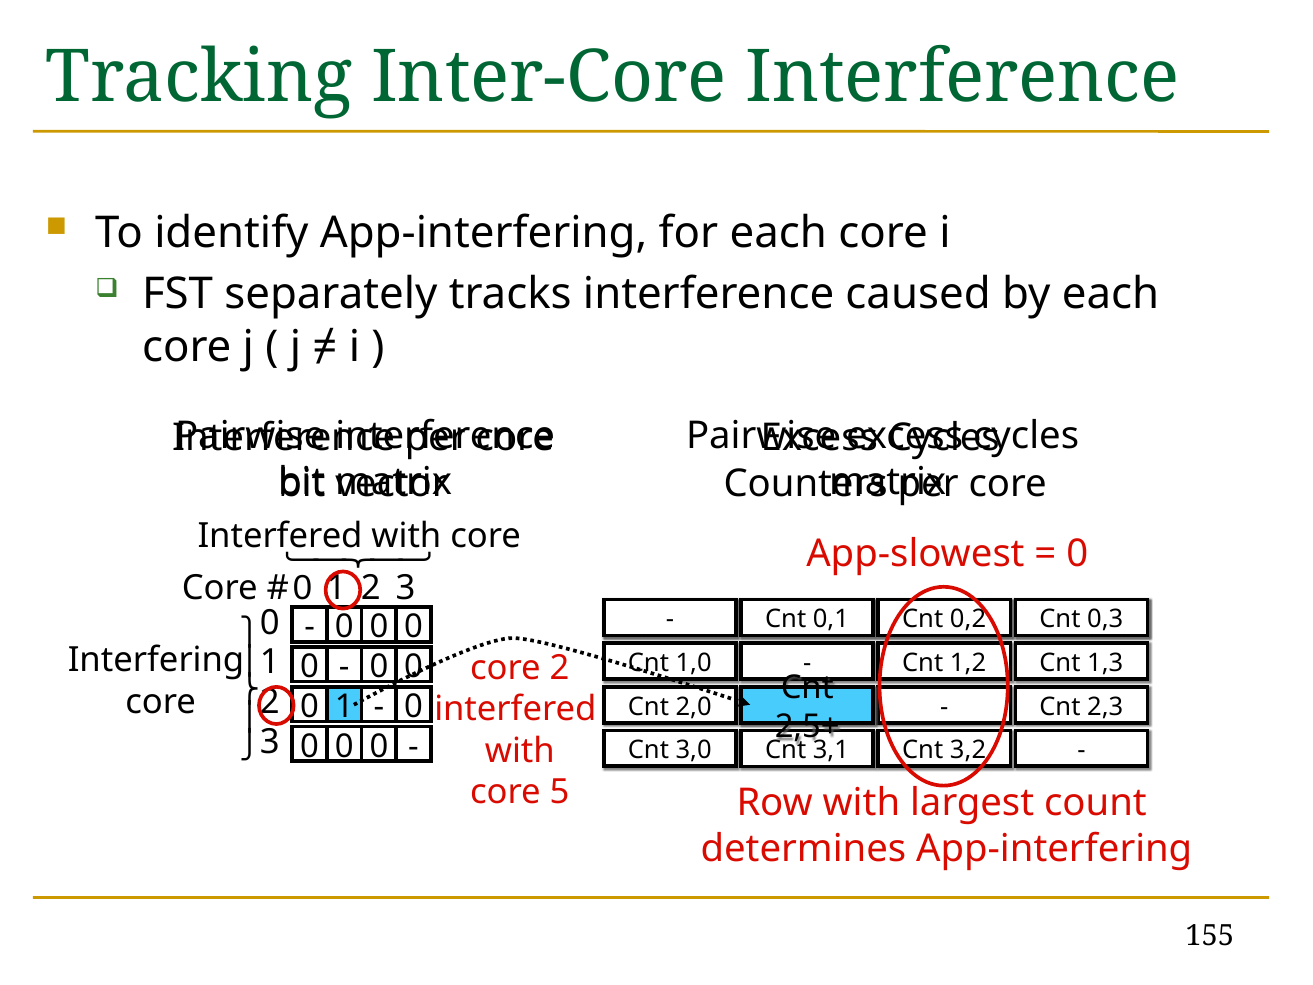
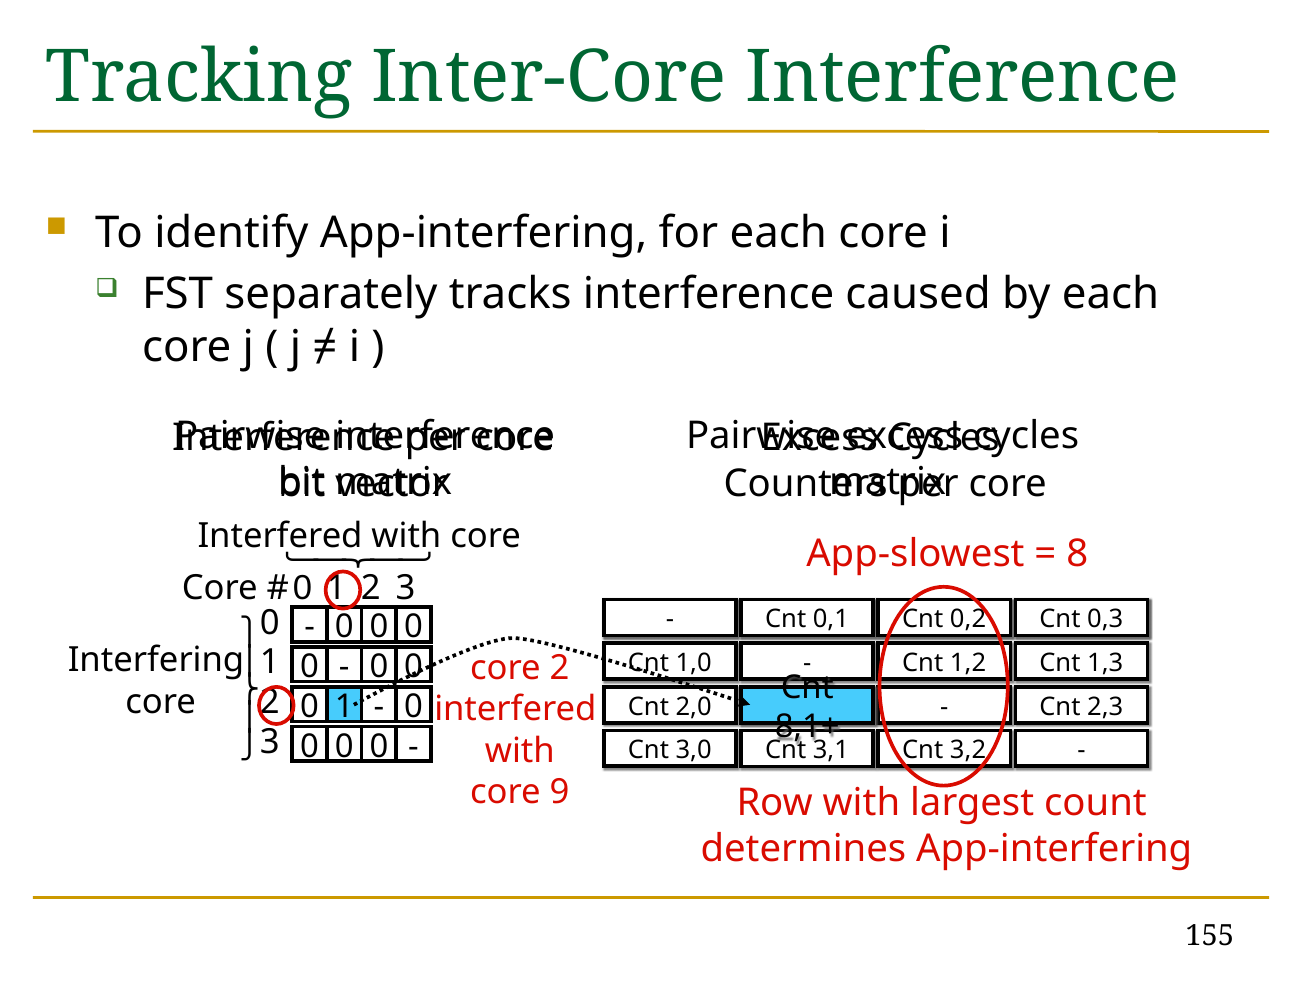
0 at (1077, 553): 0 -> 8
2,5+: 2,5+ -> 8,1+
5: 5 -> 9
